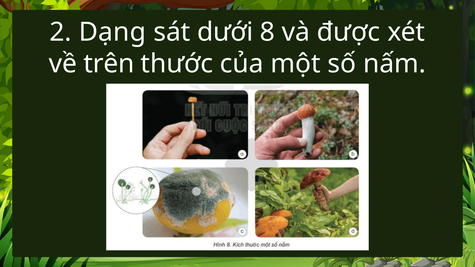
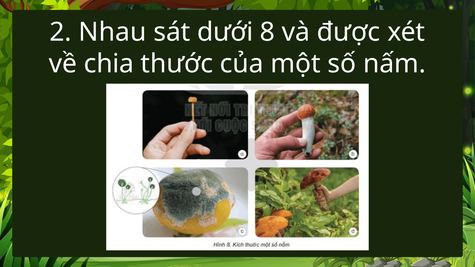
Dạng: Dạng -> Nhau
trên: trên -> chia
